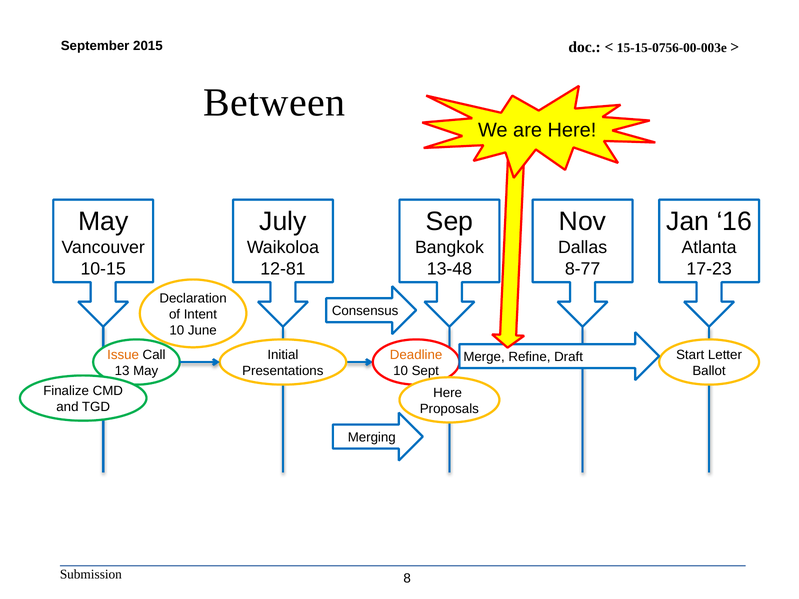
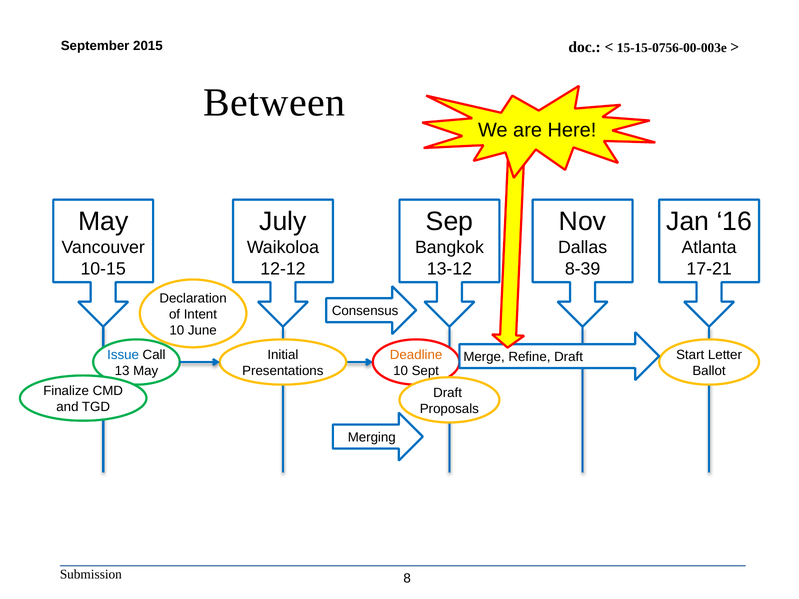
12-81: 12-81 -> 12-12
13-48: 13-48 -> 13-12
8-77: 8-77 -> 8-39
17-23: 17-23 -> 17-21
Issue colour: orange -> blue
Here at (448, 393): Here -> Draft
